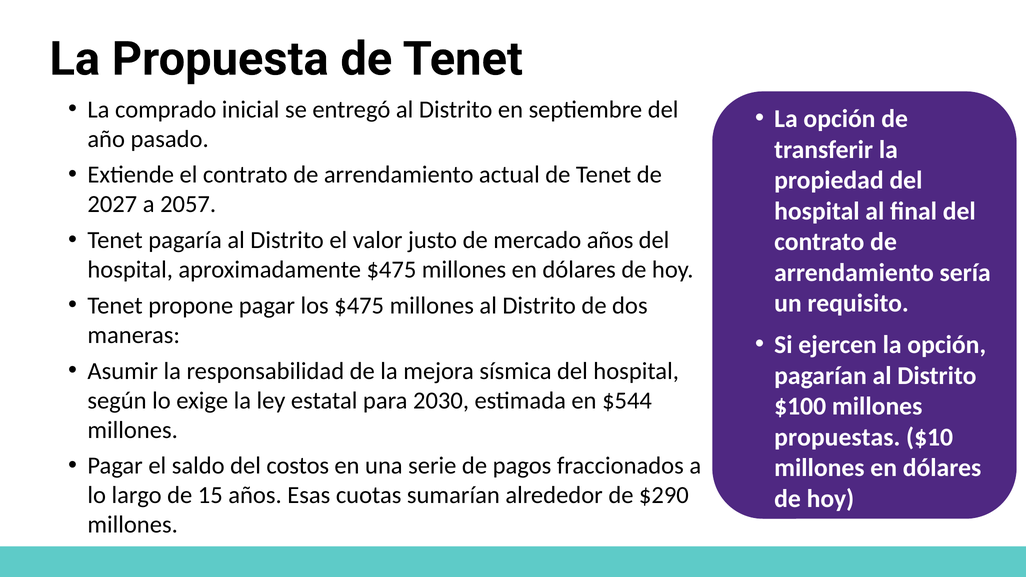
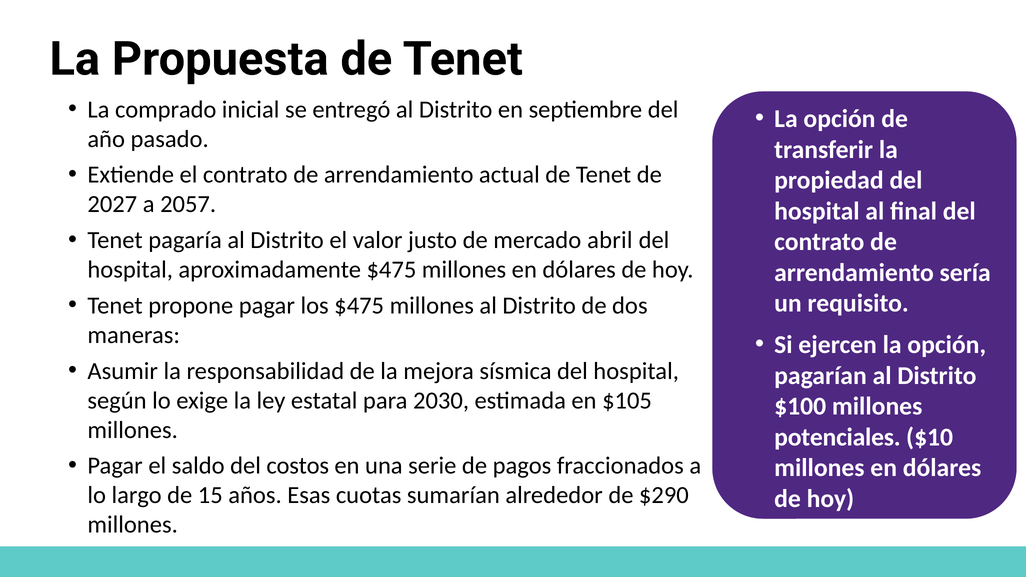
mercado años: años -> abril
$544: $544 -> $105
propuestas: propuestas -> potenciales
